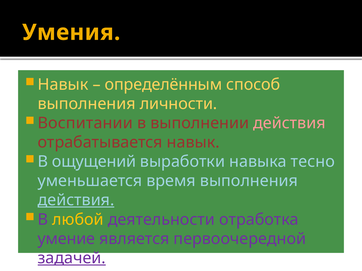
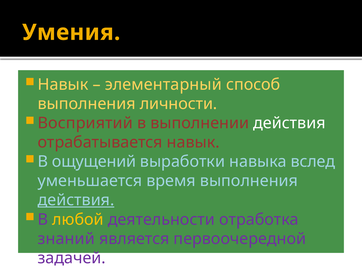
определённым: определённым -> элементарный
Воспитании: Воспитании -> Восприятий
действия at (289, 123) colour: pink -> white
тесно: тесно -> вслед
умение: умение -> знаний
задачей underline: present -> none
